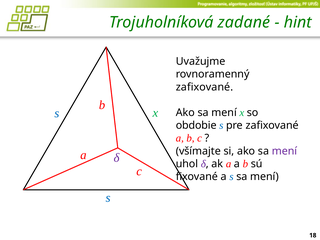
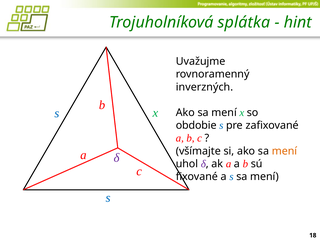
zadané: zadané -> splátka
zafixované at (205, 87): zafixované -> inverzných
mení at (284, 151) colour: purple -> orange
